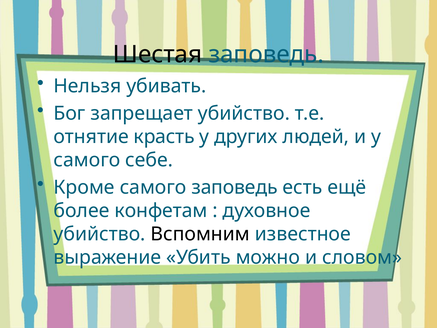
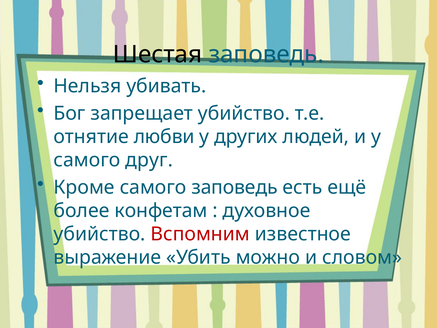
красть: красть -> любви
себе: себе -> друг
Вспомним colour: black -> red
